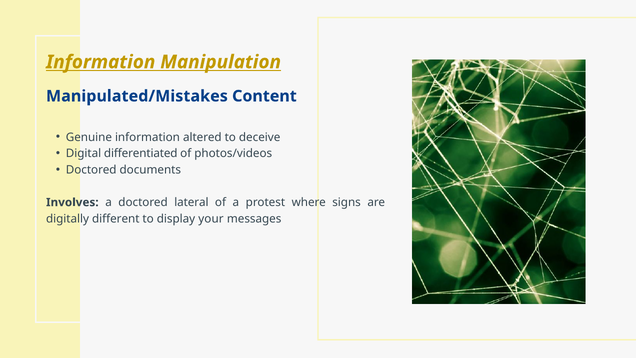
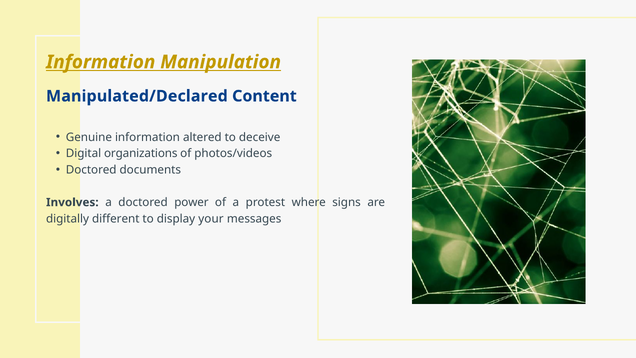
Manipulated/Mistakes: Manipulated/Mistakes -> Manipulated/Declared
differentiated: differentiated -> organizations
lateral: lateral -> power
